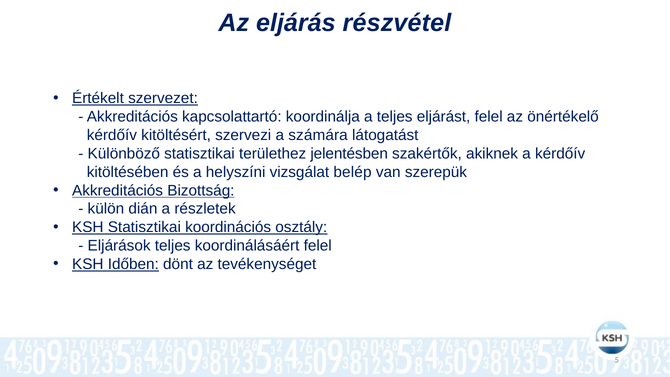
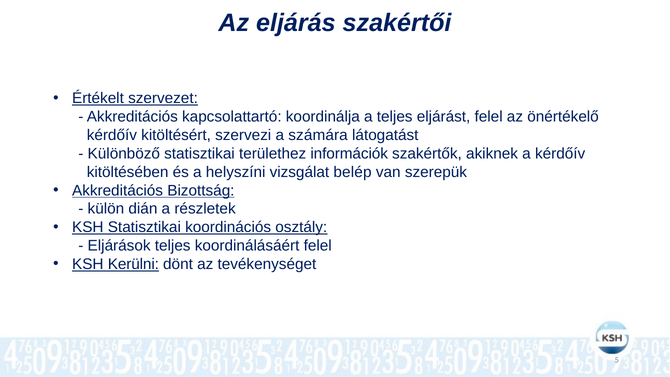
részvétel: részvétel -> szakértői
jelentésben: jelentésben -> információk
Időben: Időben -> Kerülni
